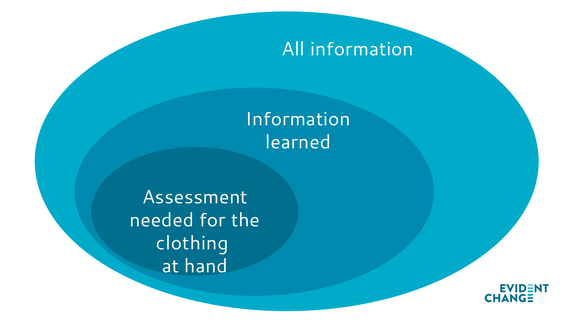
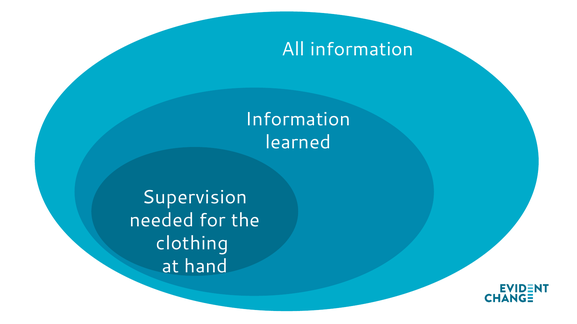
Assessment: Assessment -> Supervision
